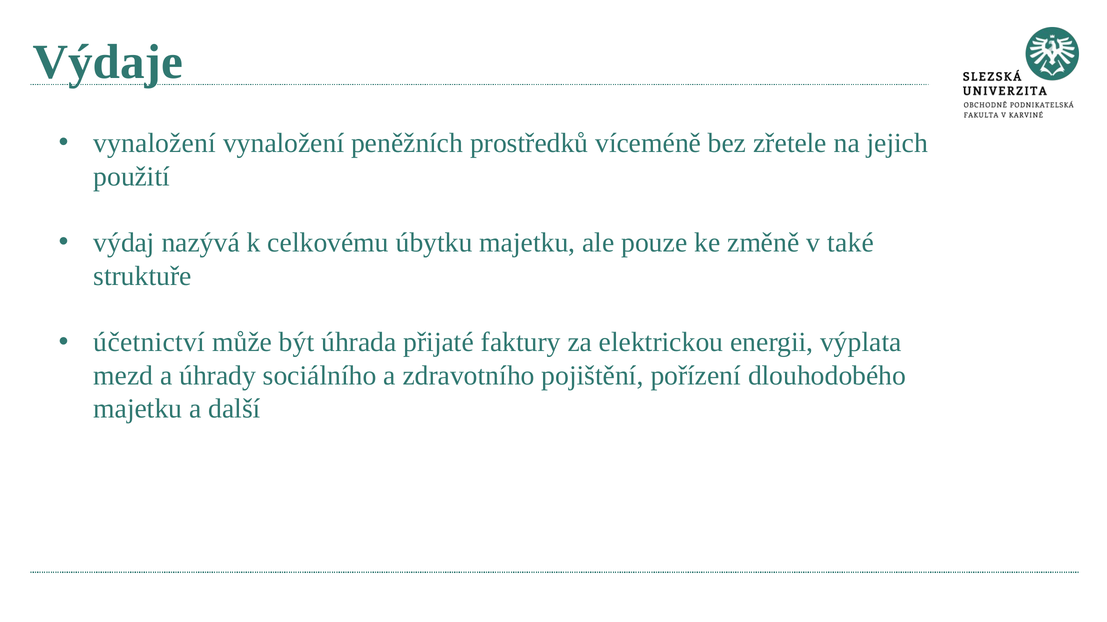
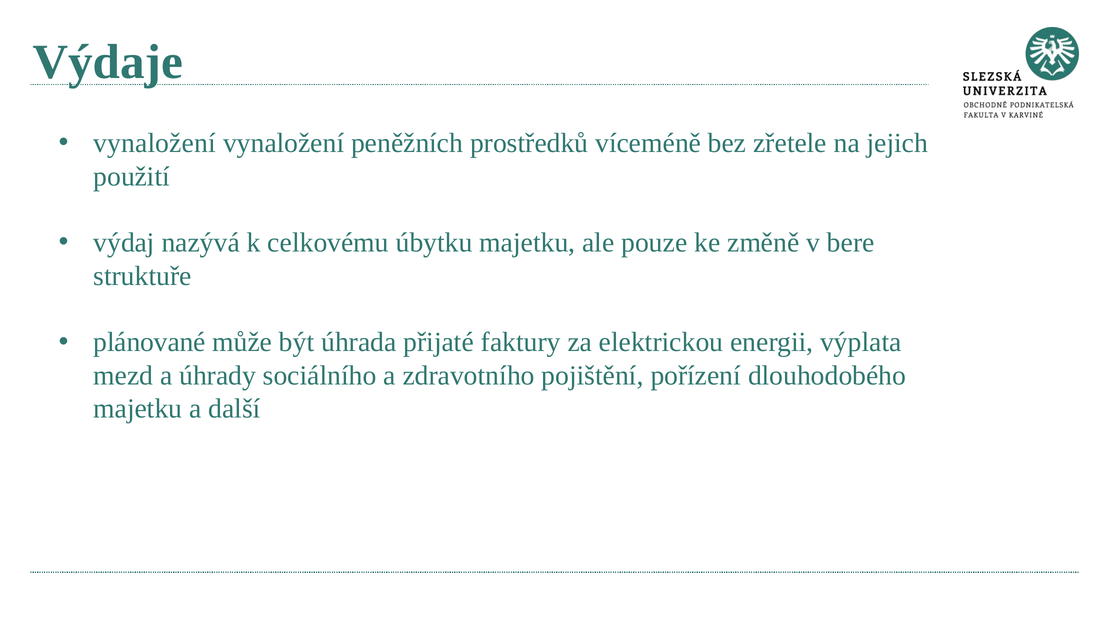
také: také -> bere
účetnictví: účetnictví -> plánované
